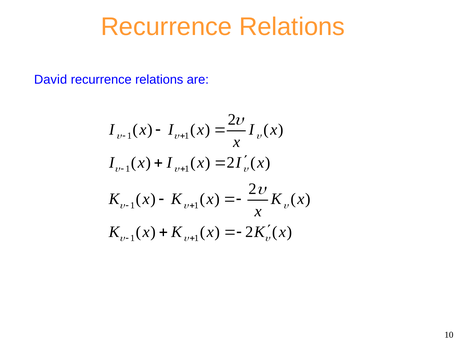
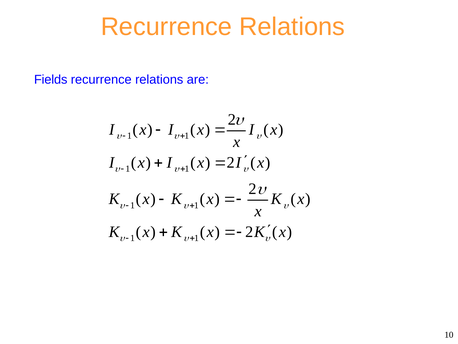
David: David -> Fields
